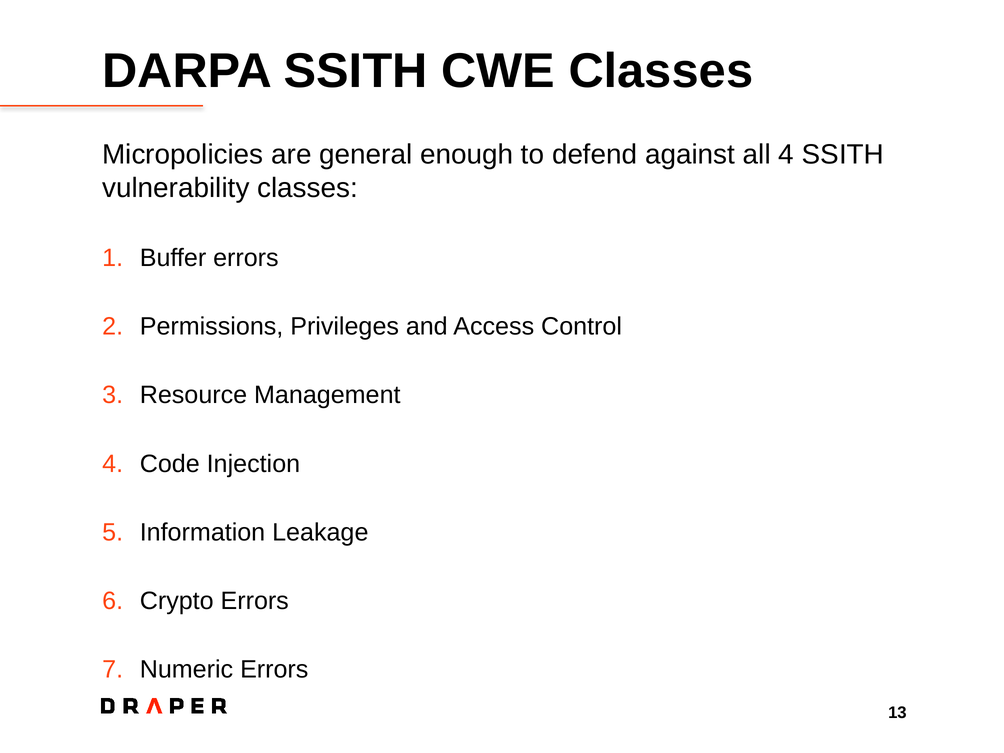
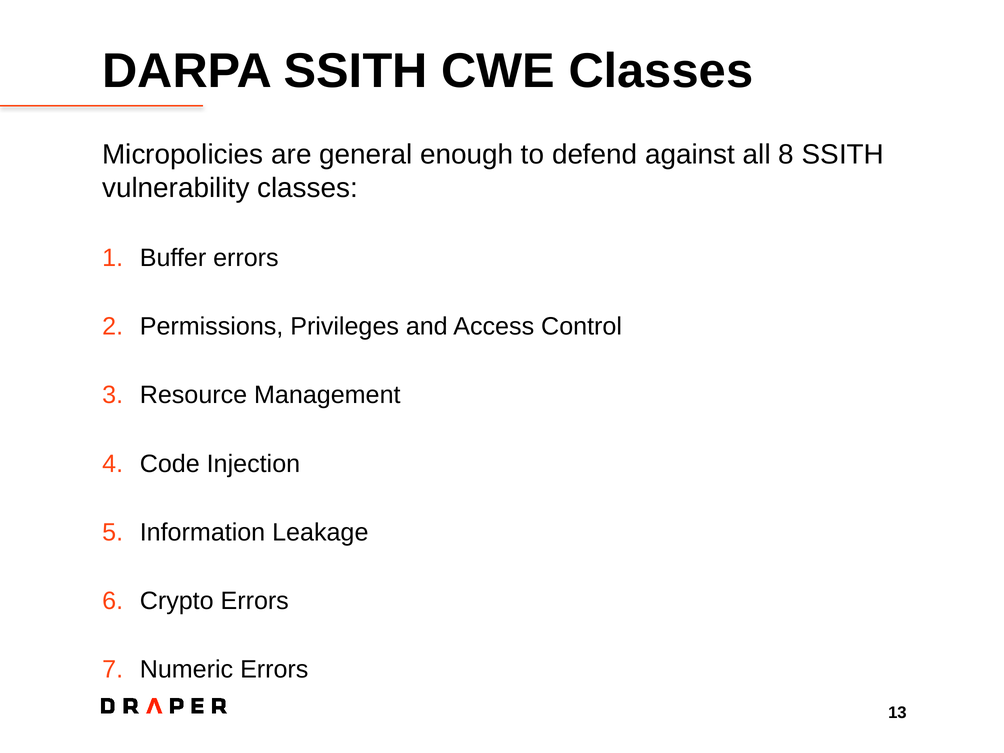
all 4: 4 -> 8
